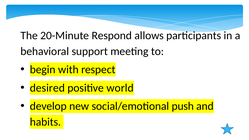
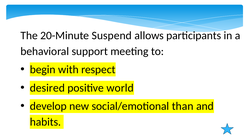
Respond: Respond -> Suspend
push: push -> than
